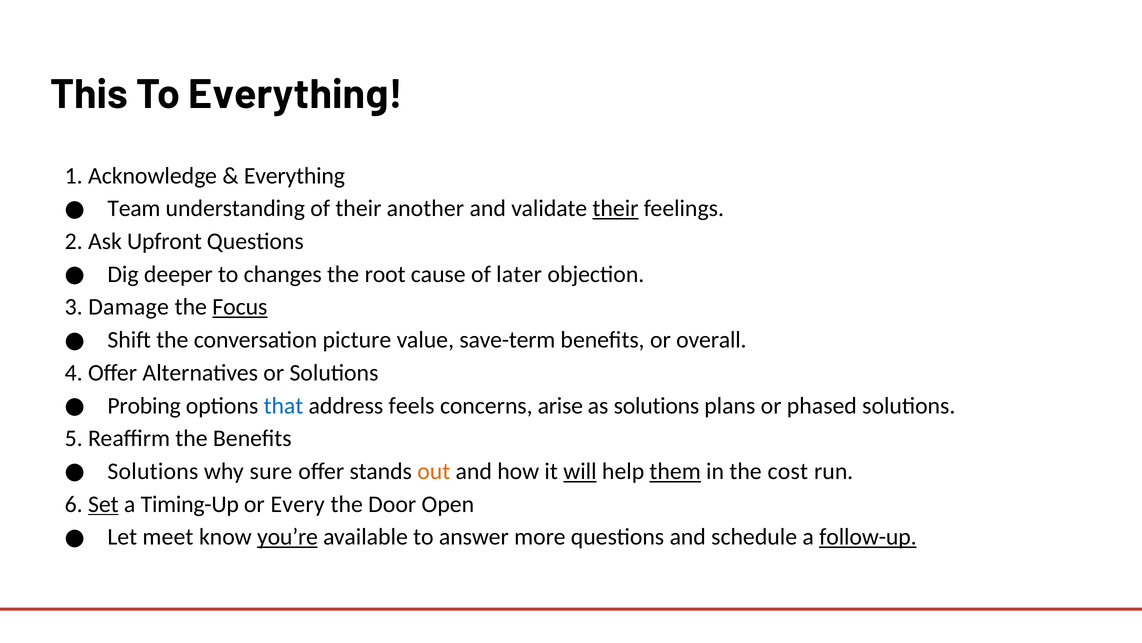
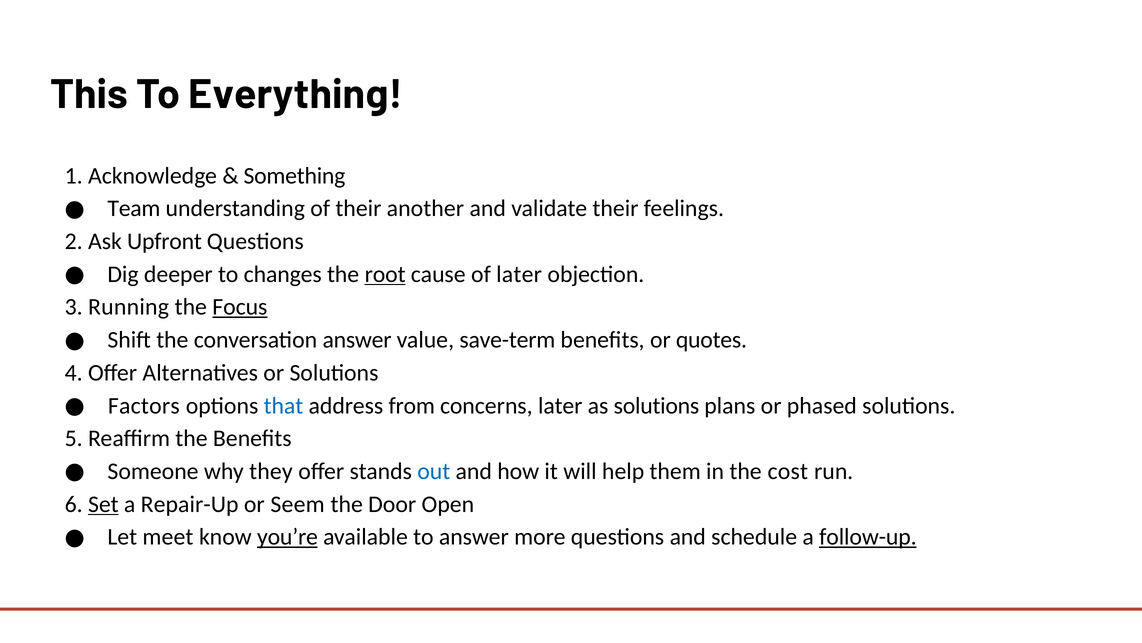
Everything at (294, 176): Everything -> Something
their at (615, 208) underline: present -> none
root underline: none -> present
Damage: Damage -> Running
conversation picture: picture -> answer
overall: overall -> quotes
Probing: Probing -> Factors
feels: feels -> from
concerns arise: arise -> later
Solutions at (153, 471): Solutions -> Someone
sure: sure -> they
out colour: orange -> blue
will underline: present -> none
them underline: present -> none
Timing-Up: Timing-Up -> Repair-Up
Every: Every -> Seem
